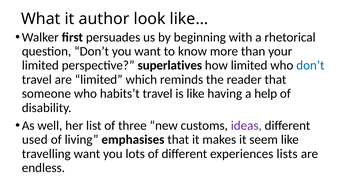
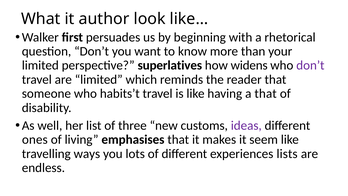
how limited: limited -> widens
don’t at (310, 65) colour: blue -> purple
a help: help -> that
used: used -> ones
travelling want: want -> ways
